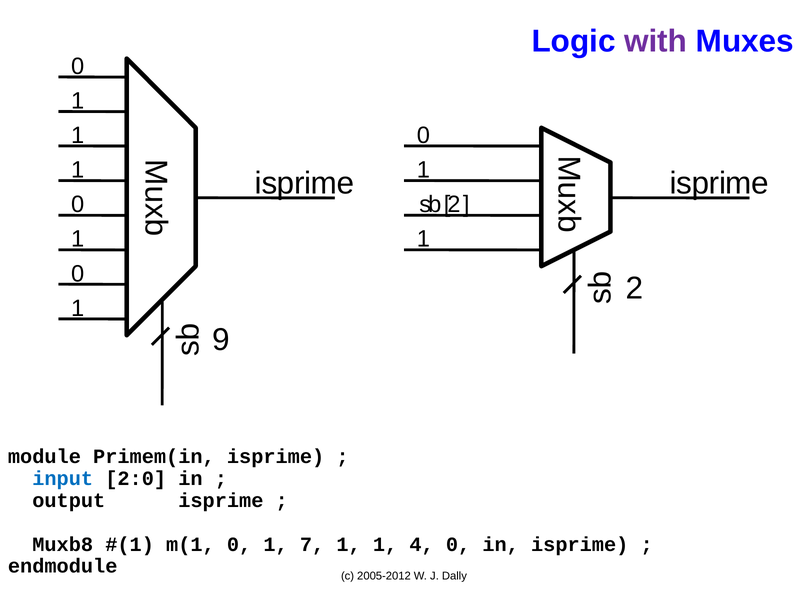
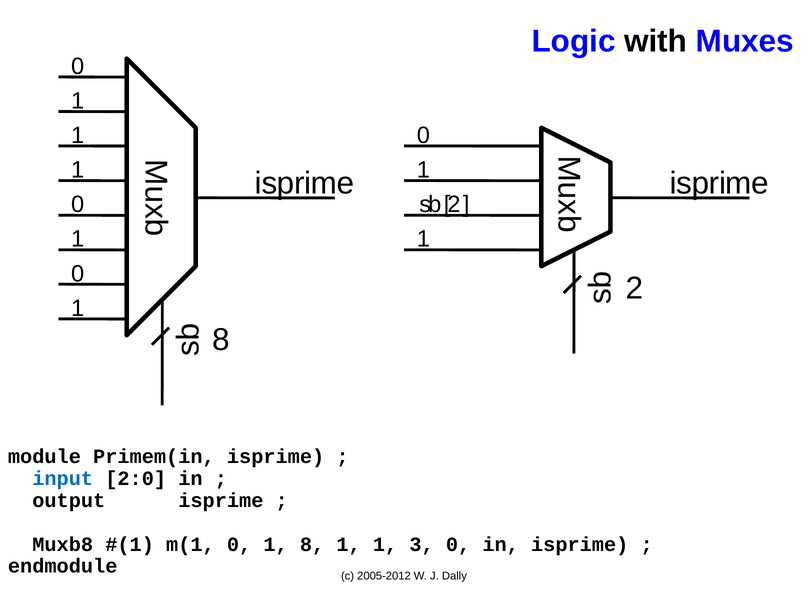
with colour: purple -> black
b 9: 9 -> 8
1 7: 7 -> 8
4: 4 -> 3
